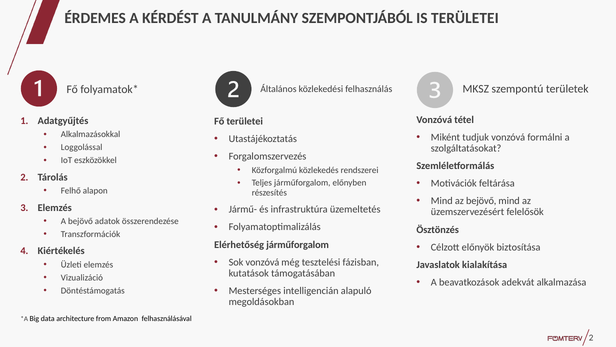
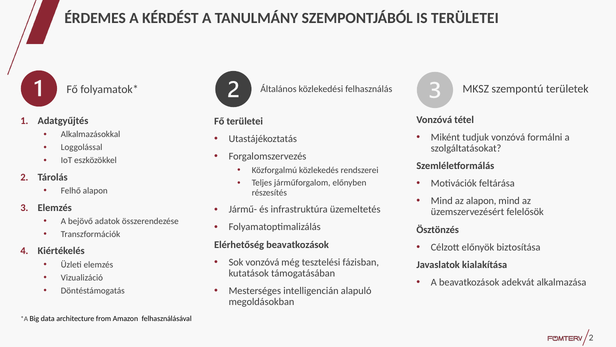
az bejövő: bejövő -> alapon
Elérhetőség járműforgalom: járműforgalom -> beavatkozások
